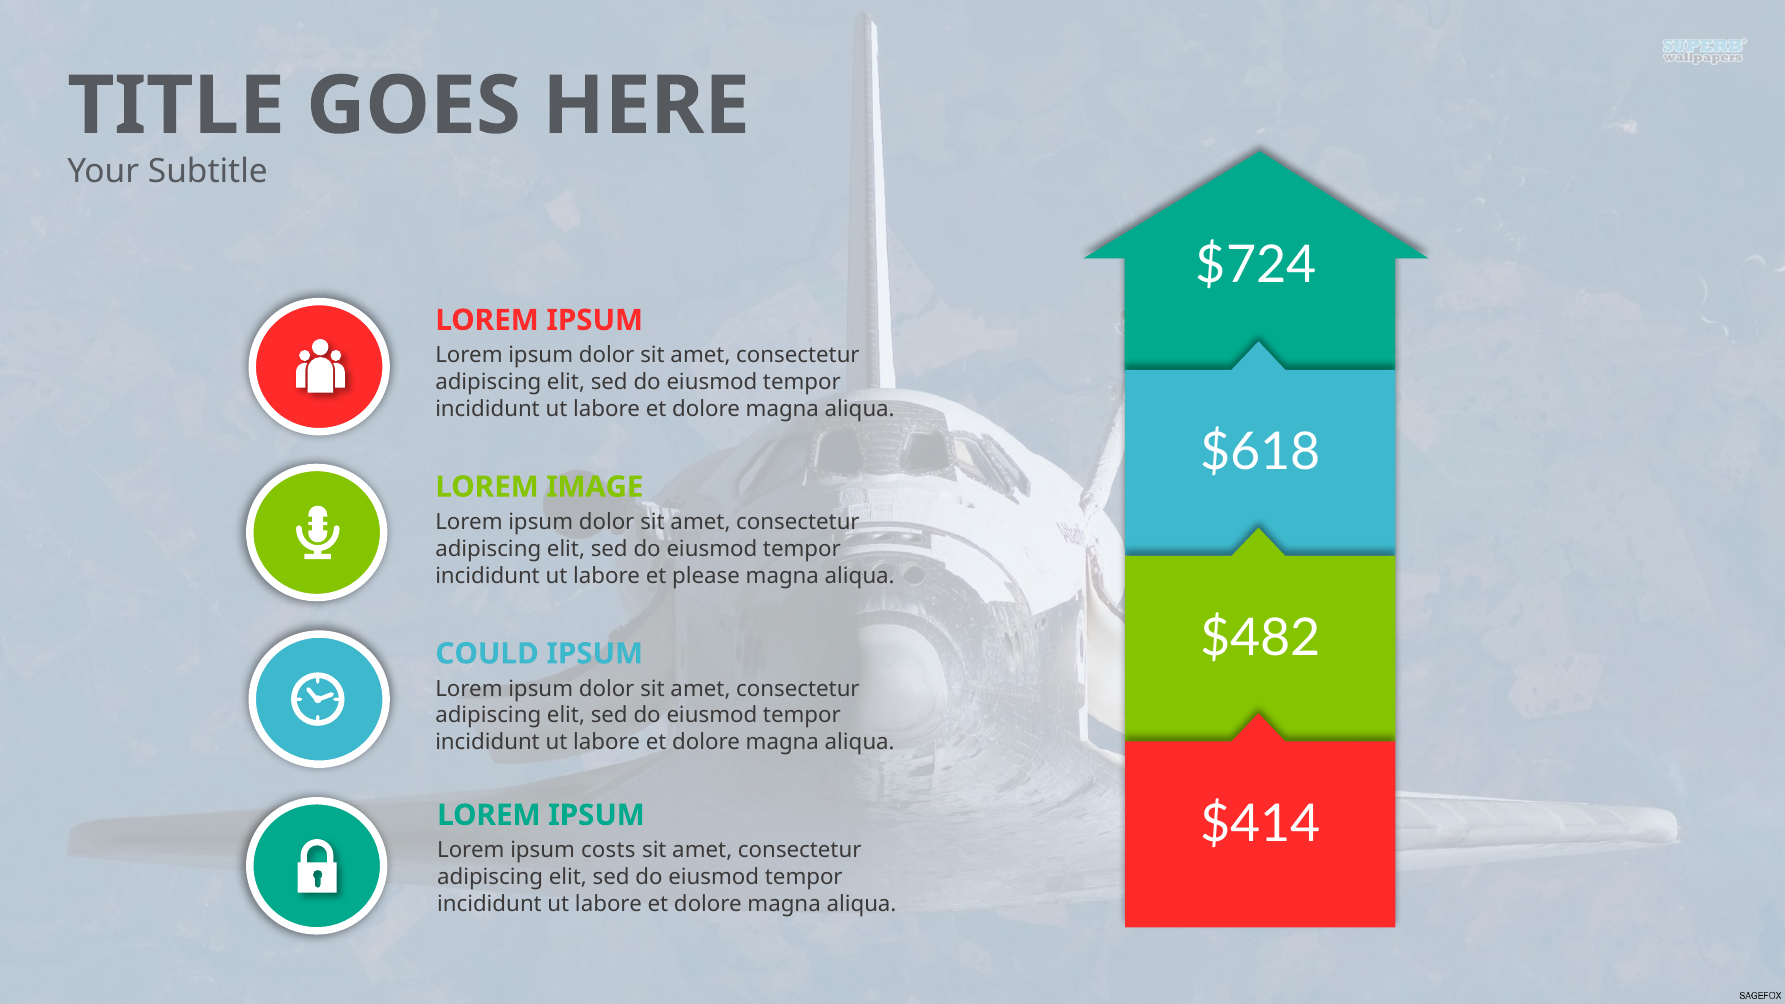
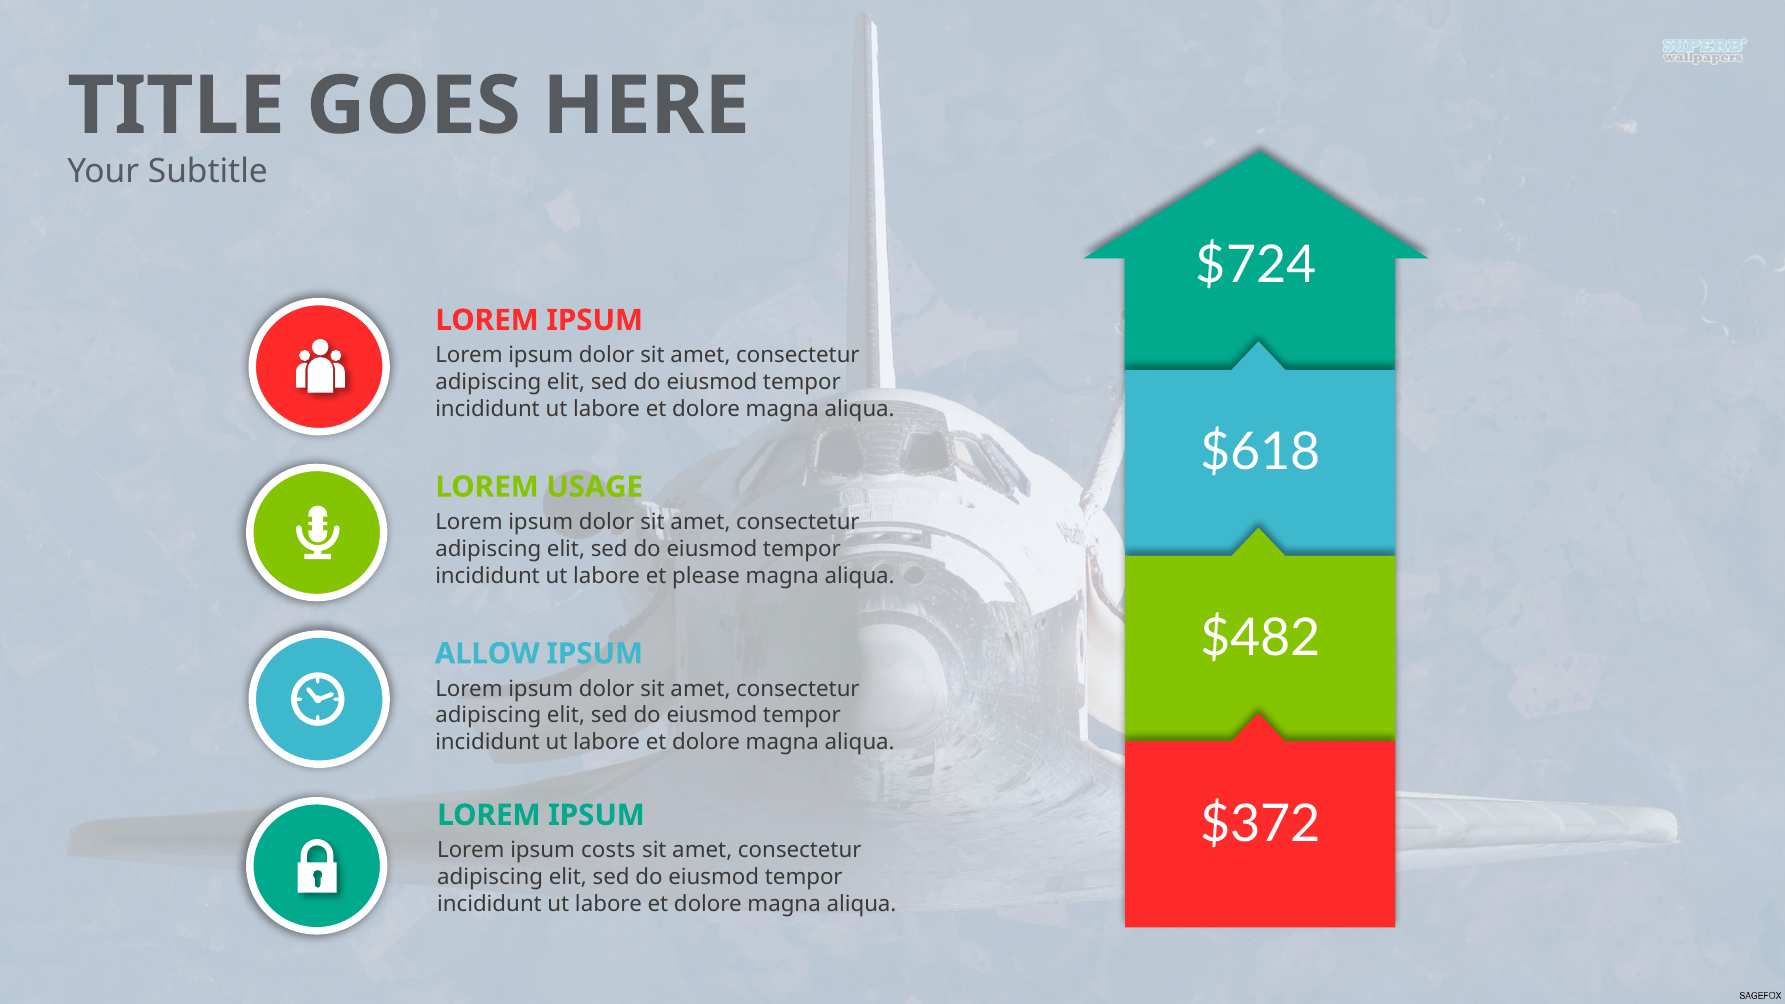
IMAGE: IMAGE -> USAGE
COULD: COULD -> ALLOW
$414: $414 -> $372
